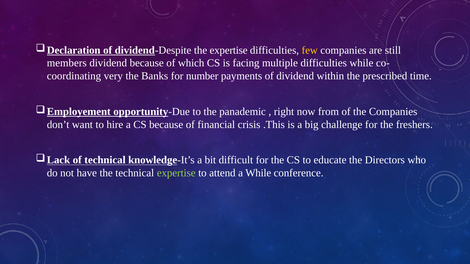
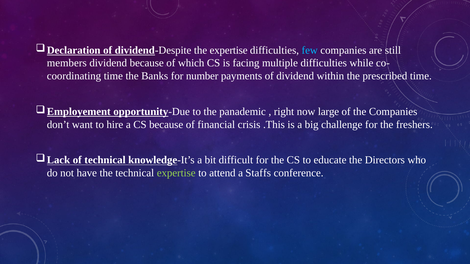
few colour: yellow -> light blue
very at (113, 76): very -> time
from: from -> large
a While: While -> Staffs
